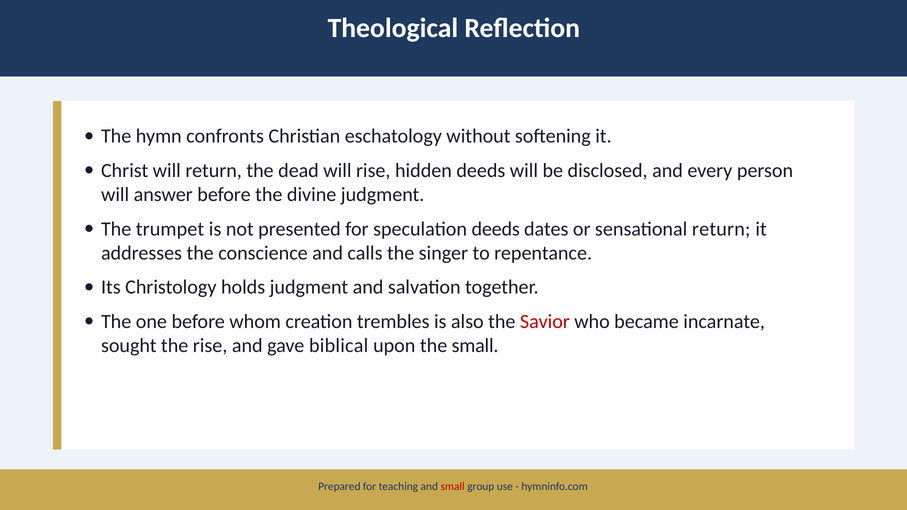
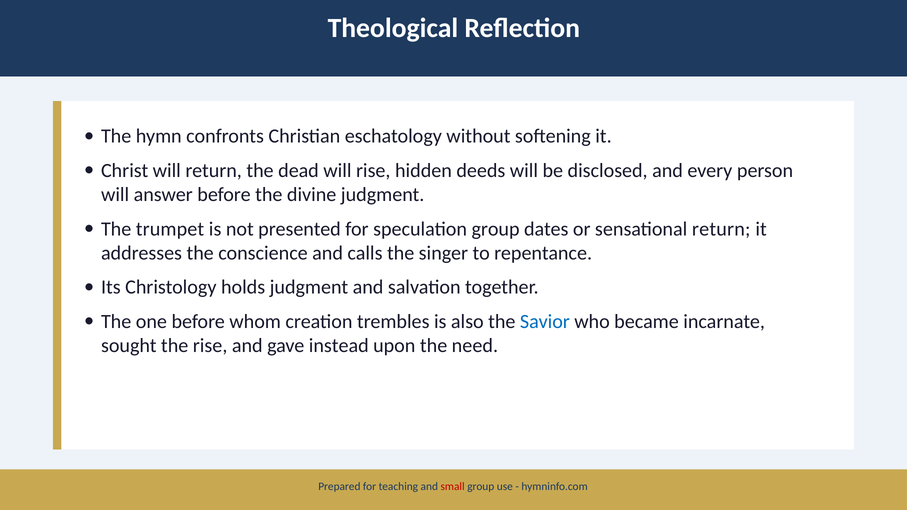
speculation deeds: deeds -> group
Savior colour: red -> blue
biblical: biblical -> instead
the small: small -> need
